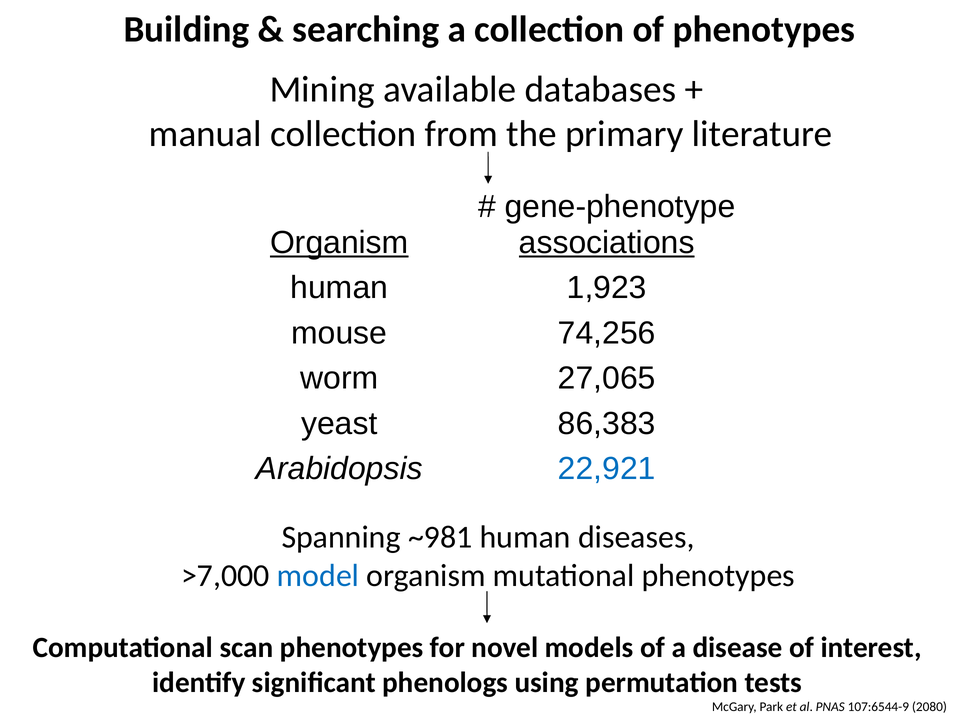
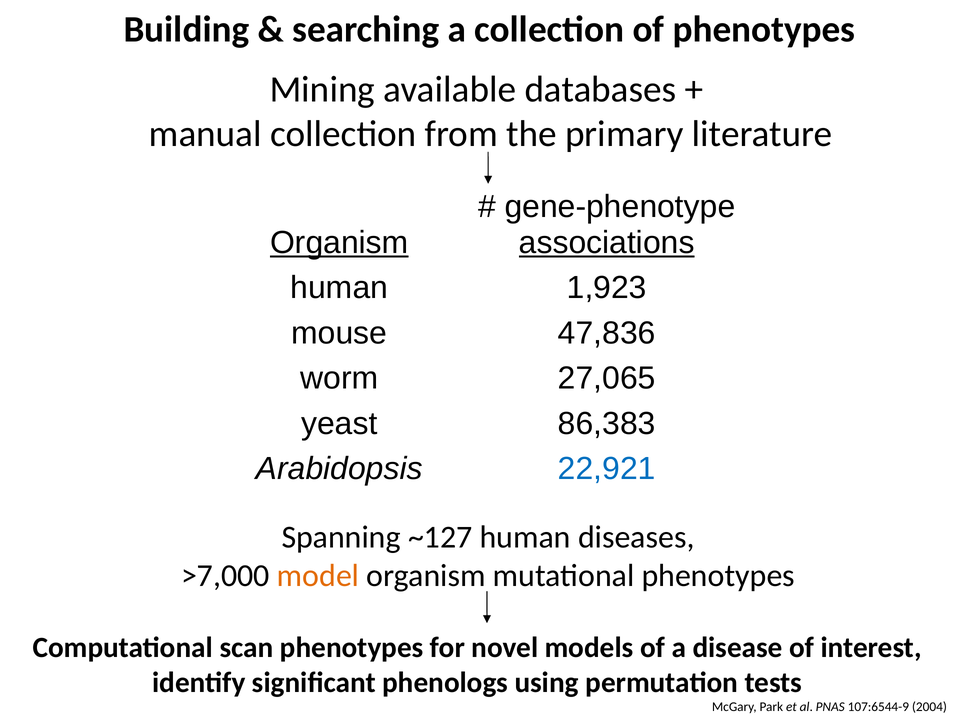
74,256: 74,256 -> 47,836
~981: ~981 -> ~127
model colour: blue -> orange
2080: 2080 -> 2004
